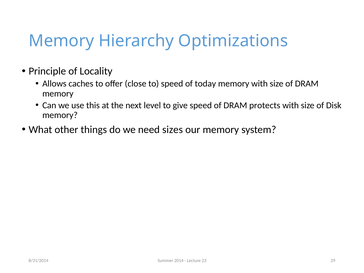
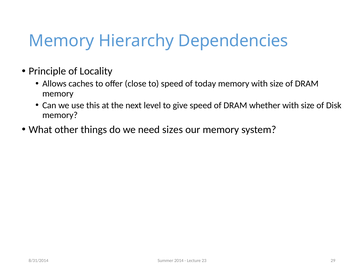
Optimizations: Optimizations -> Dependencies
protects: protects -> whether
